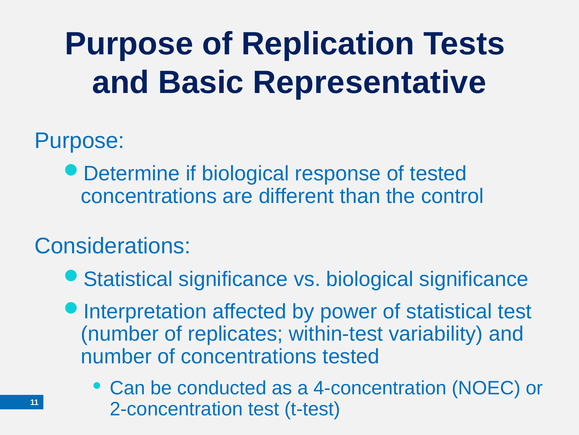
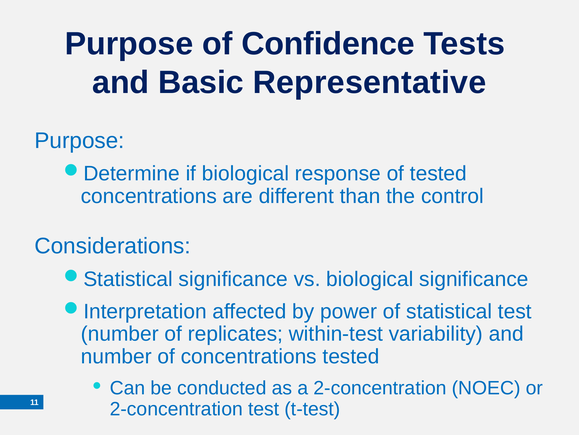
Replication: Replication -> Confidence
a 4-concentration: 4-concentration -> 2-concentration
